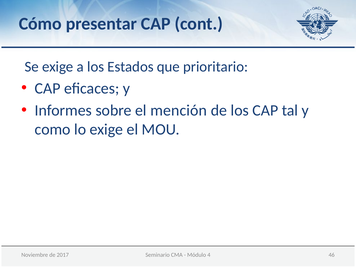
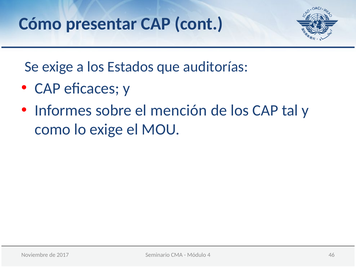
prioritario: prioritario -> auditorías
